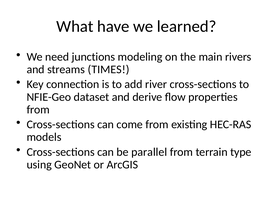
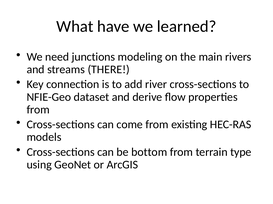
TIMES: TIMES -> THERE
parallel: parallel -> bottom
